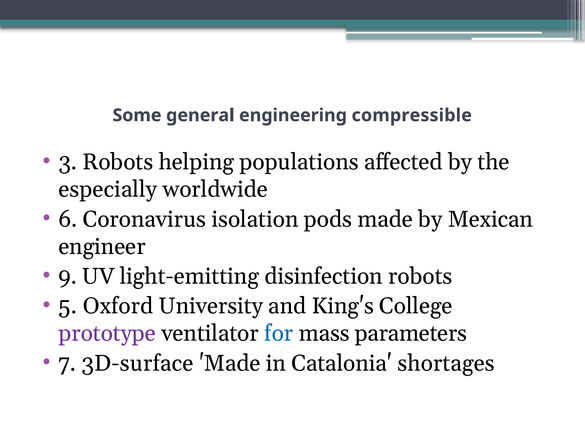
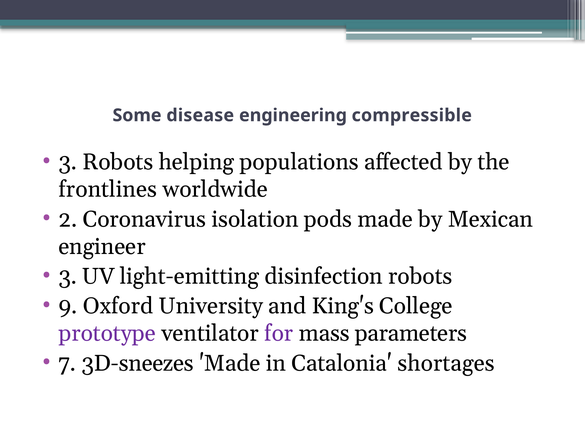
general: general -> disease
especially: especially -> frontlines
6: 6 -> 2
9 at (68, 276): 9 -> 3
5: 5 -> 9
for colour: blue -> purple
3D-surface: 3D-surface -> 3D-sneezes
